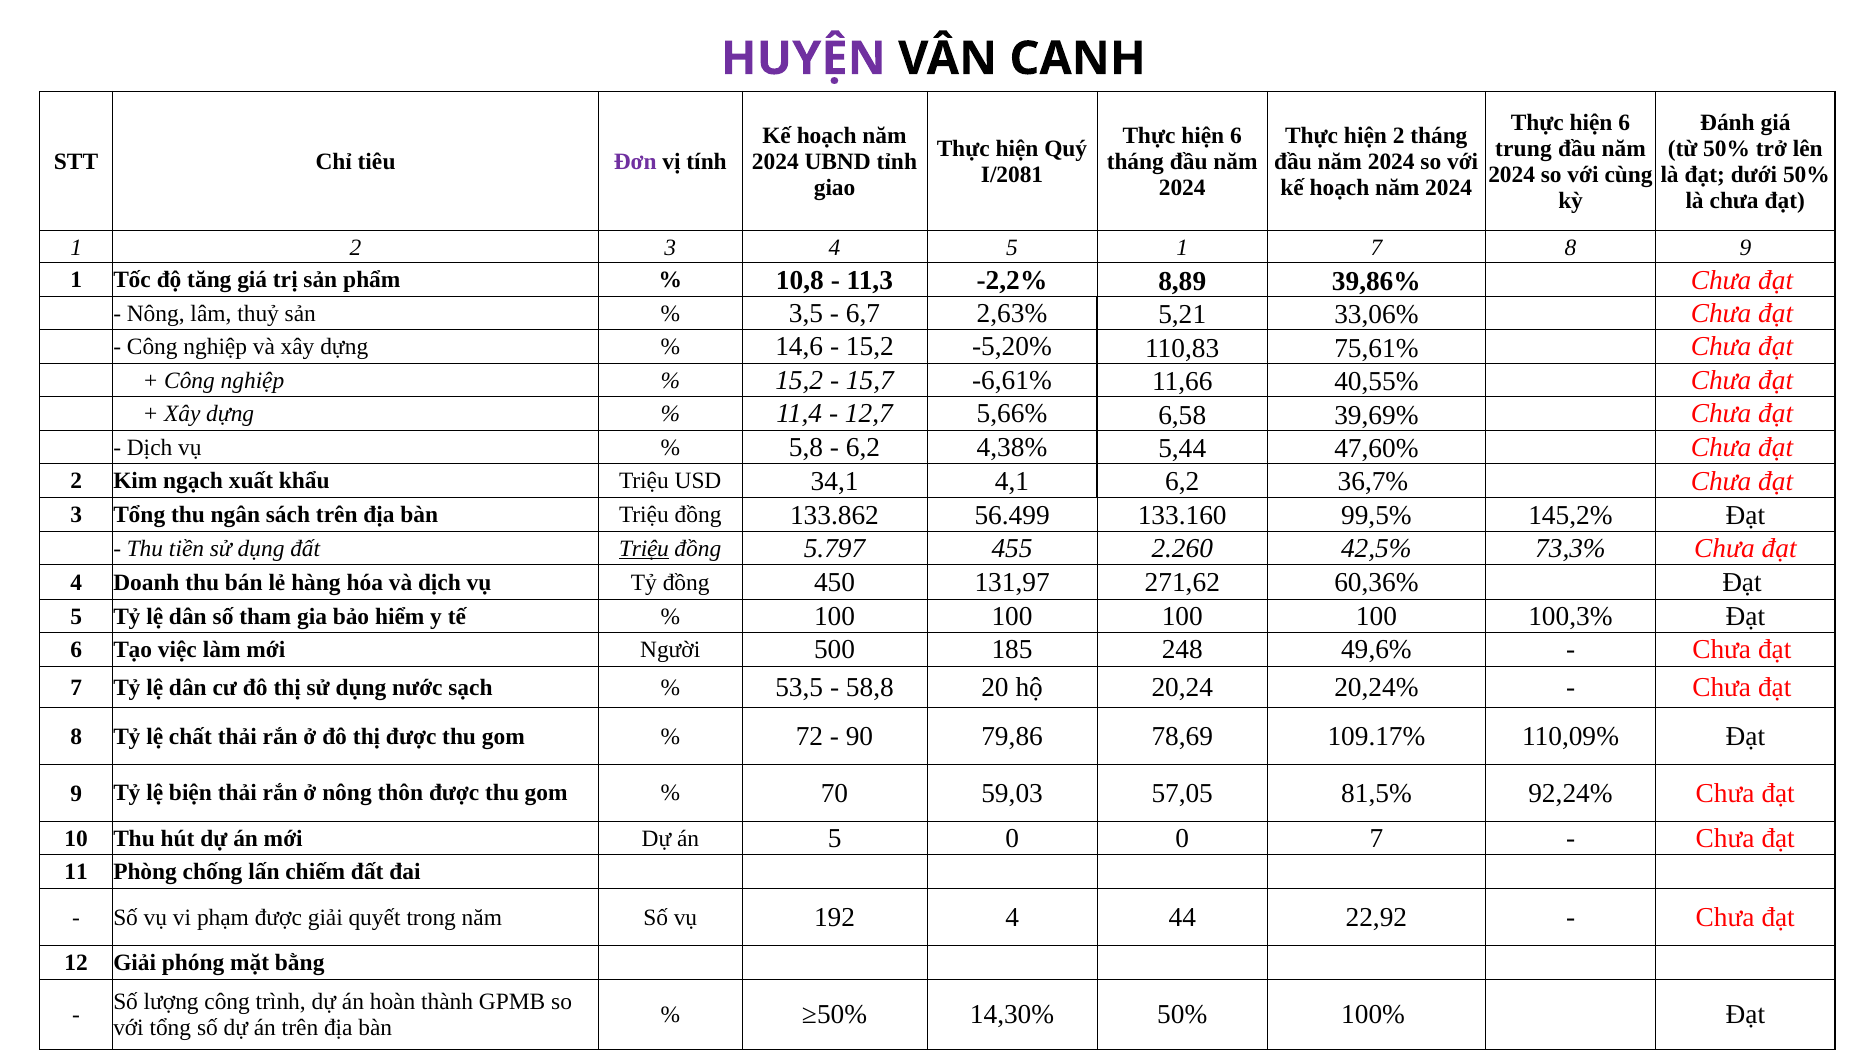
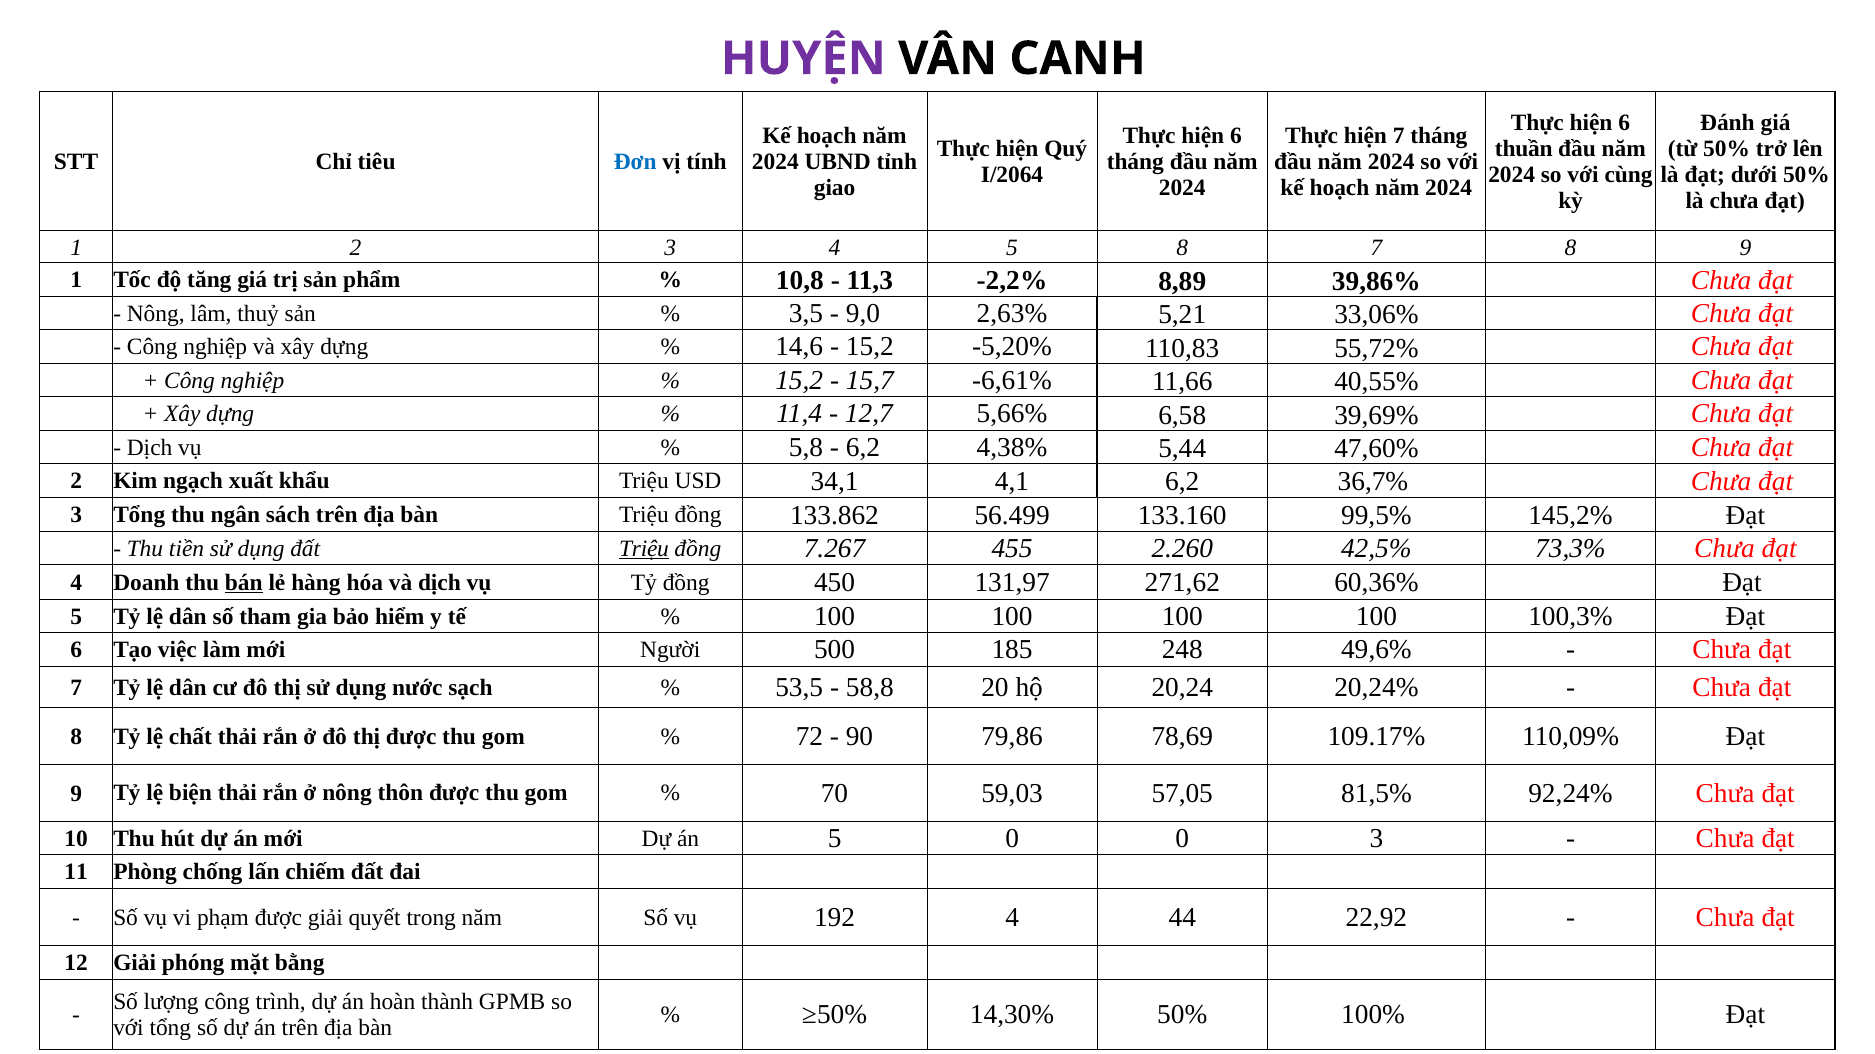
hiện 2: 2 -> 7
trung: trung -> thuần
Đơn colour: purple -> blue
I/2081: I/2081 -> I/2064
5 1: 1 -> 8
6,7: 6,7 -> 9,0
75,61%: 75,61% -> 55,72%
5.797: 5.797 -> 7.267
bán underline: none -> present
0 7: 7 -> 3
